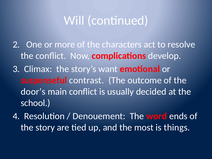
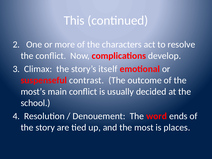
Will: Will -> This
want: want -> itself
door’s: door’s -> most’s
things: things -> places
